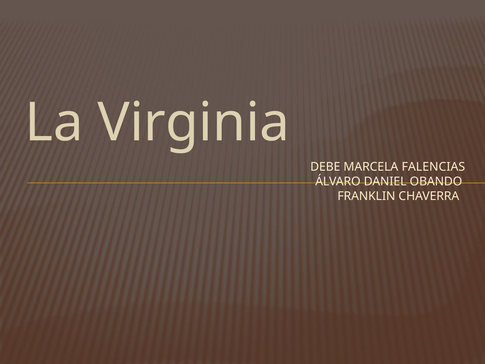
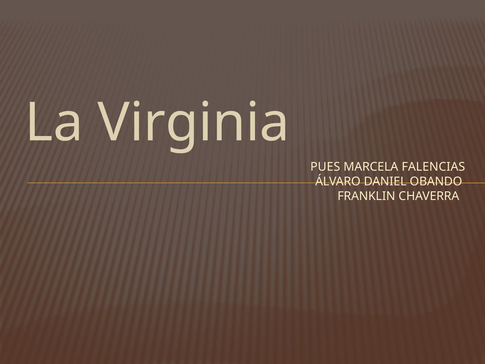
DEBE: DEBE -> PUES
